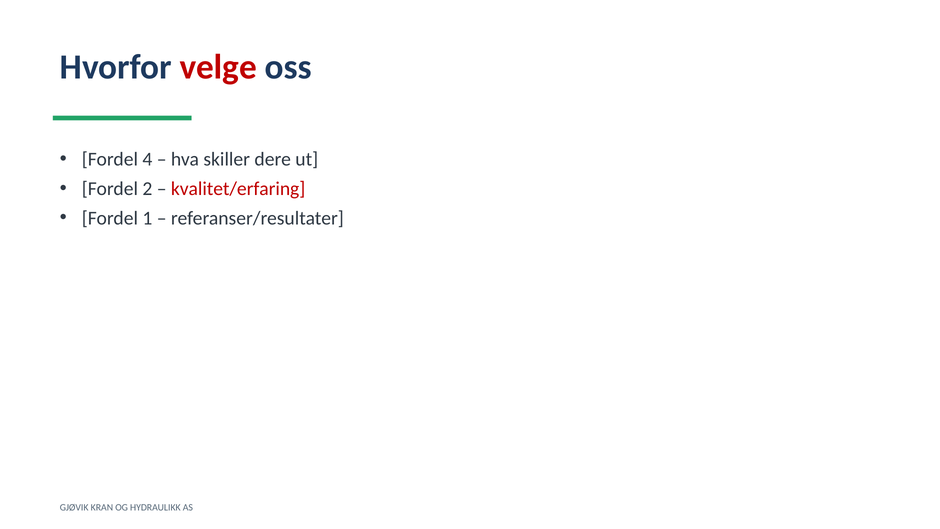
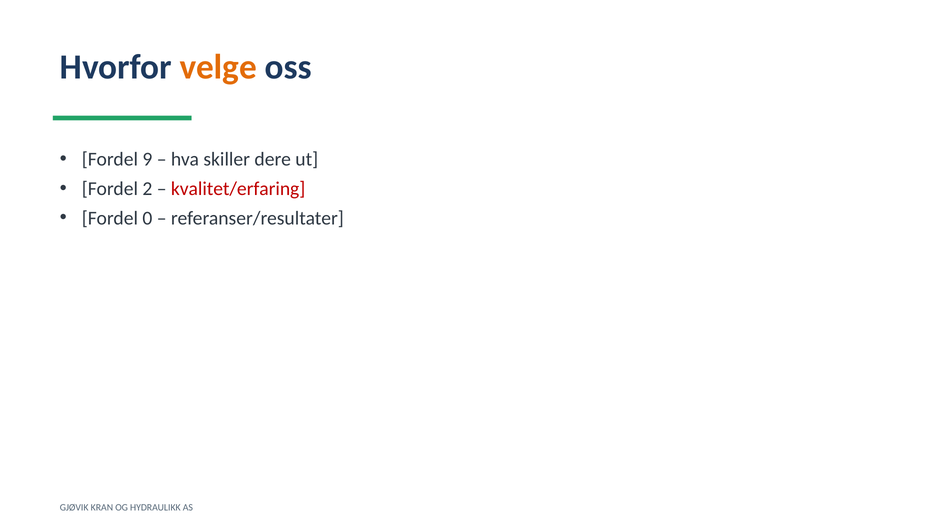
velge colour: red -> orange
4: 4 -> 9
1: 1 -> 0
